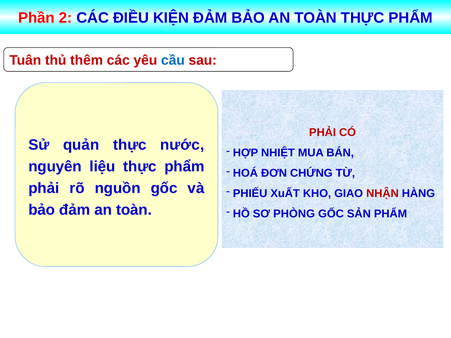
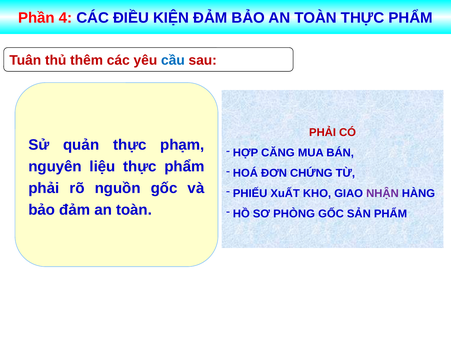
2: 2 -> 4
nước: nước -> phạm
NHIỆT: NHIỆT -> CĂNG
NHẬN colour: red -> purple
